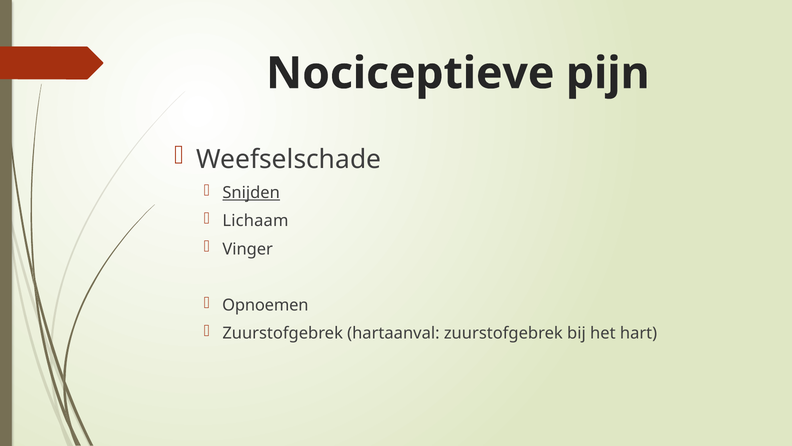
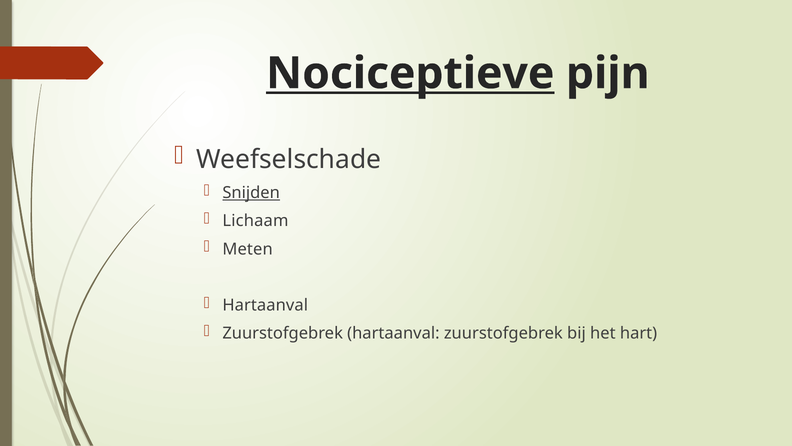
Nociceptieve underline: none -> present
Vinger: Vinger -> Meten
Opnoemen at (265, 305): Opnoemen -> Hartaanval
